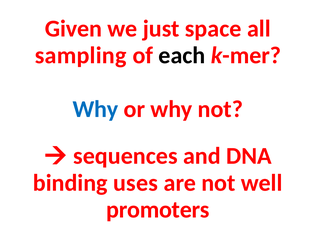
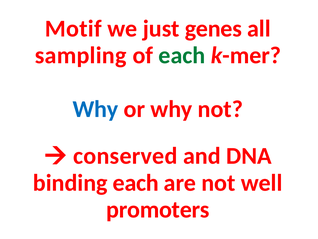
Given: Given -> Motif
space: space -> genes
each at (182, 55) colour: black -> green
sequences: sequences -> conserved
binding uses: uses -> each
